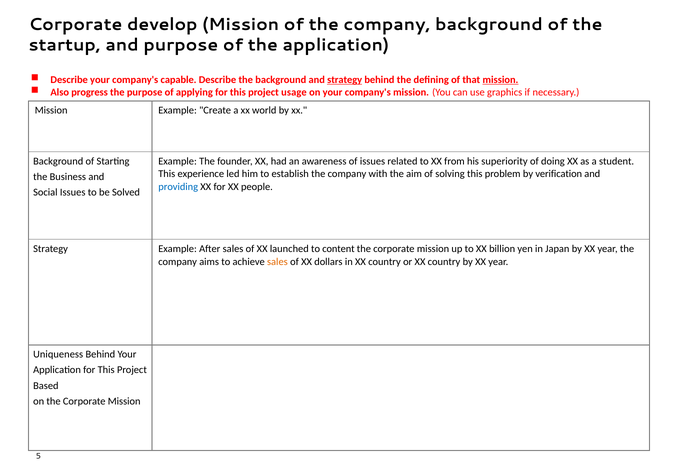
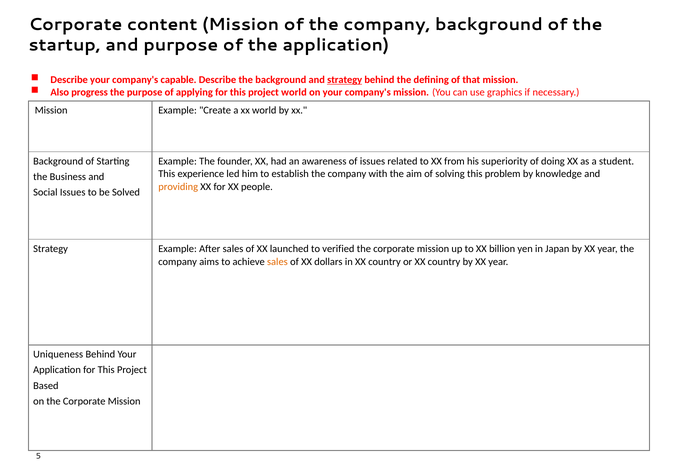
develop: develop -> content
mission at (501, 80) underline: present -> none
project usage: usage -> world
verification: verification -> knowledge
providing colour: blue -> orange
content: content -> verified
